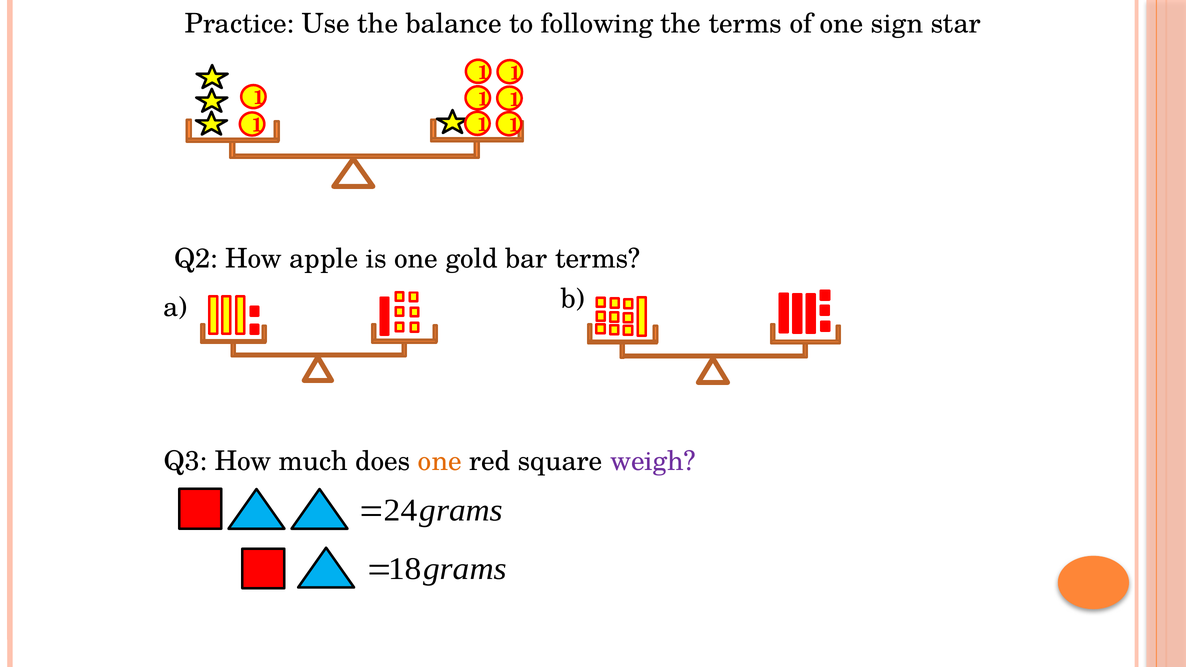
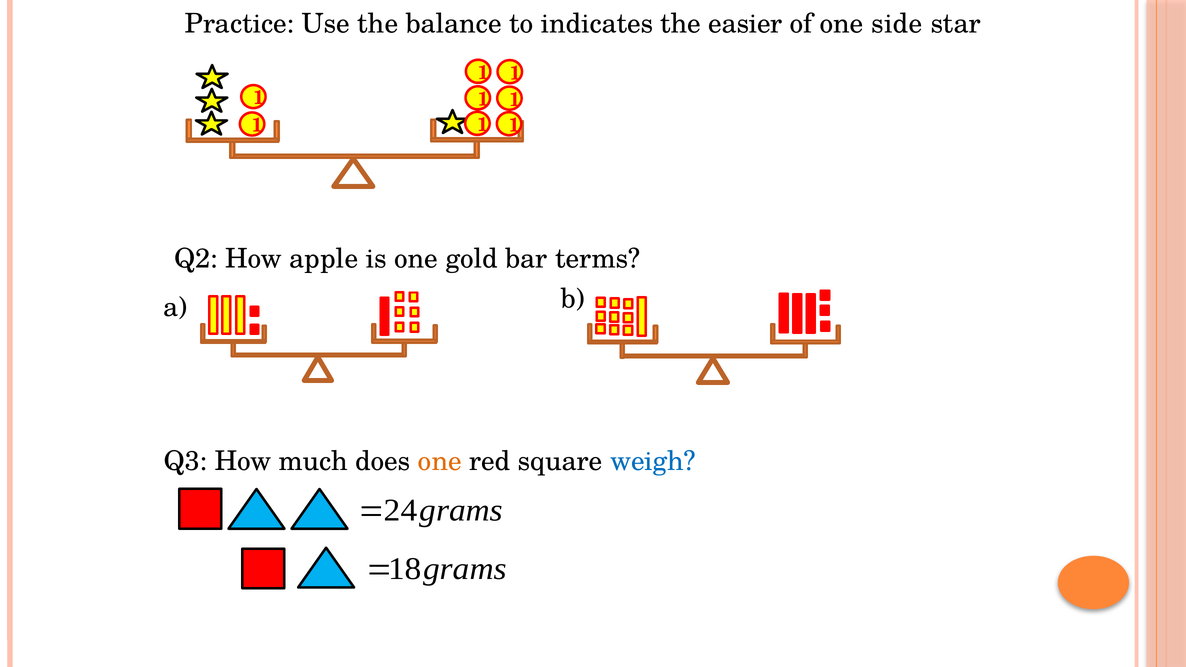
following: following -> indicates
the terms: terms -> easier
sign: sign -> side
weigh colour: purple -> blue
